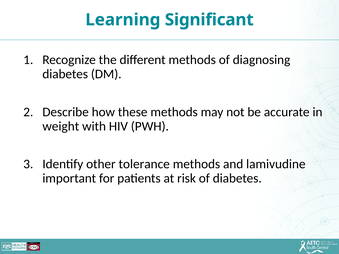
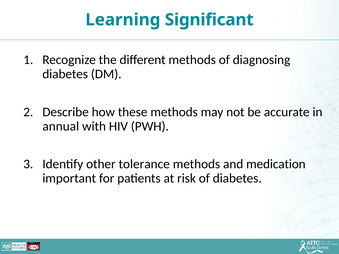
weight: weight -> annual
lamivudine: lamivudine -> medication
